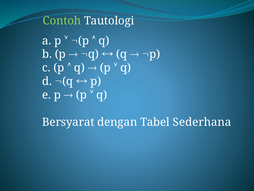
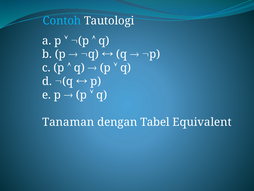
Contoh colour: light green -> light blue
Bersyarat: Bersyarat -> Tanaman
Sederhana: Sederhana -> Equivalent
